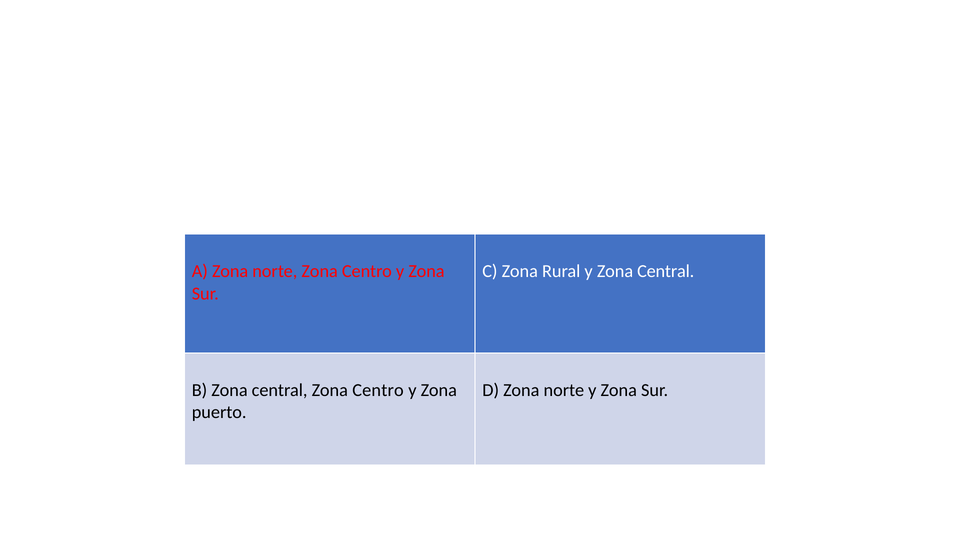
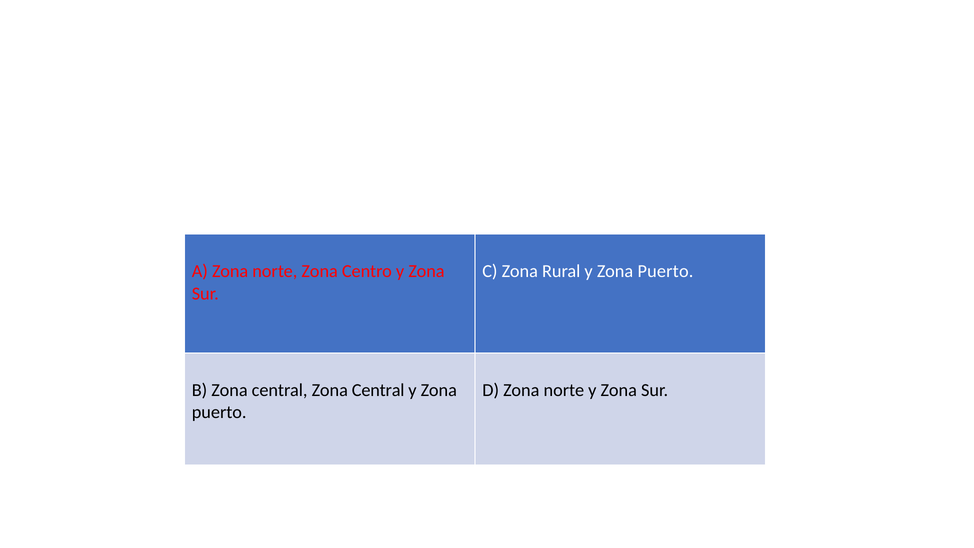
Rural y Zona Central: Central -> Puerto
central Zona Centro: Centro -> Central
